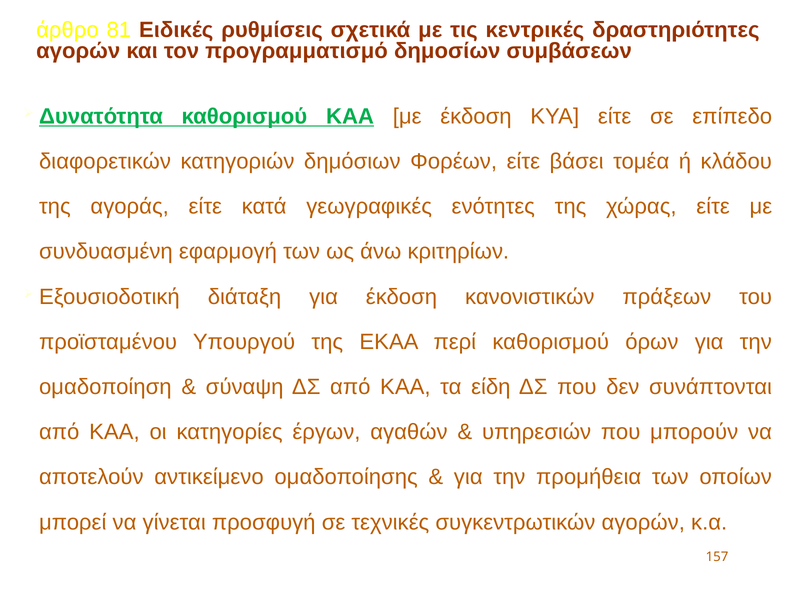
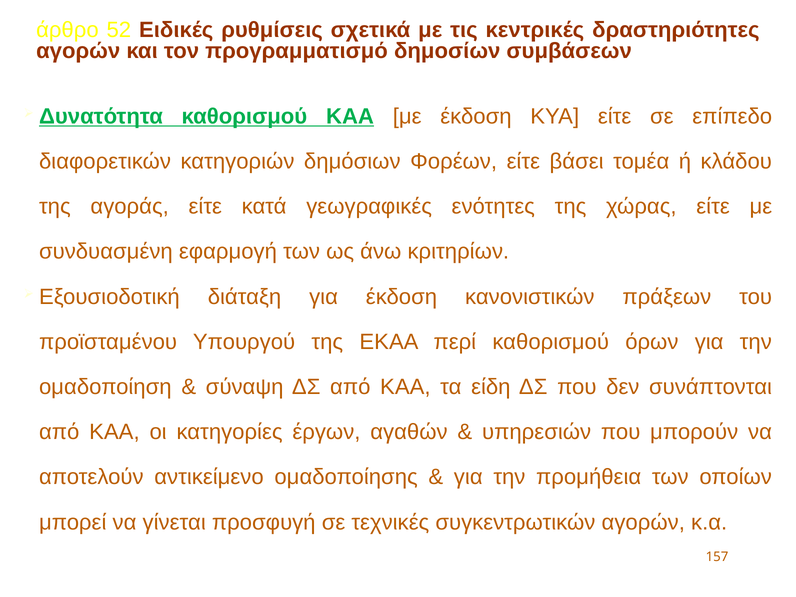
81: 81 -> 52
